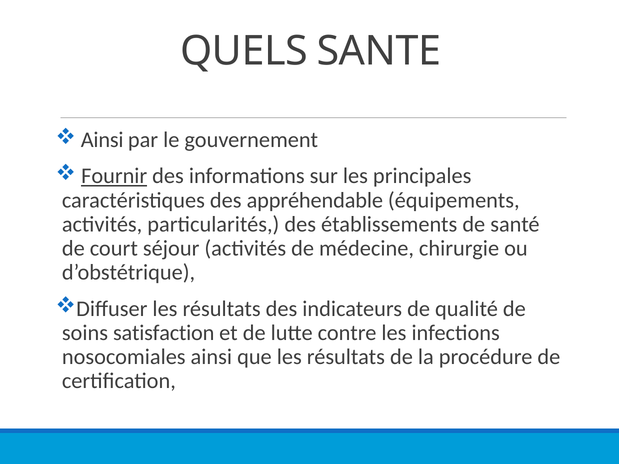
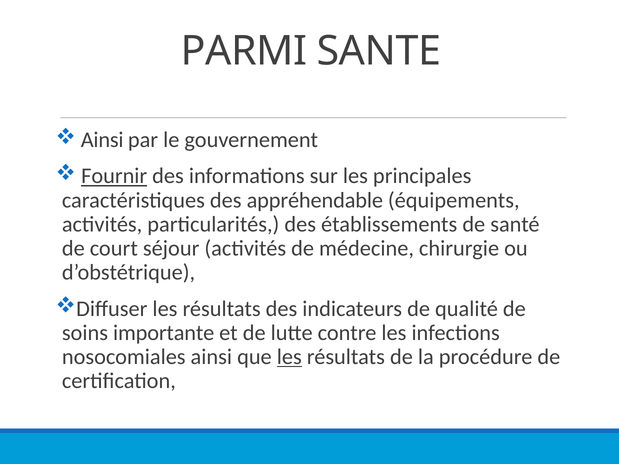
QUELS: QUELS -> PARMI
satisfaction: satisfaction -> importante
les at (289, 357) underline: none -> present
